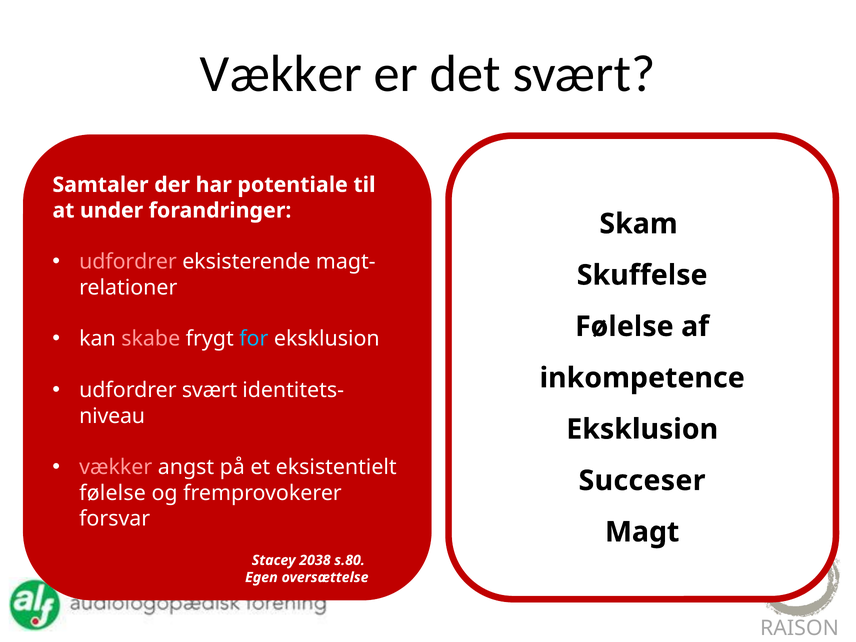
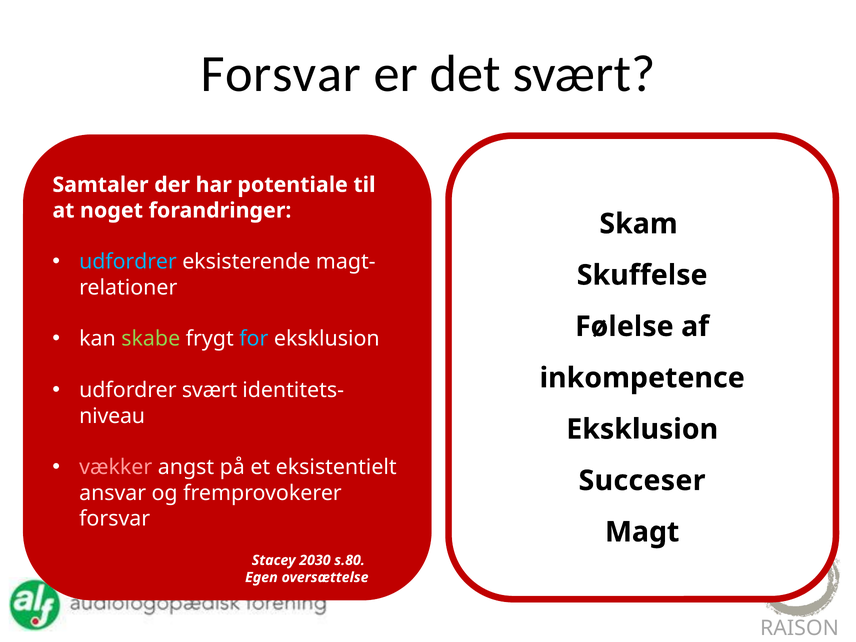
Vækker at (281, 74): Vækker -> Forsvar
under: under -> noget
udfordrer at (128, 262) colour: pink -> light blue
skabe colour: pink -> light green
følelse at (113, 493): følelse -> ansvar
2038: 2038 -> 2030
